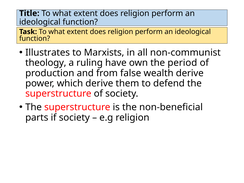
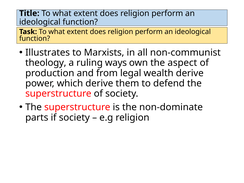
have: have -> ways
period: period -> aspect
false: false -> legal
non-beneficial: non-beneficial -> non-dominate
